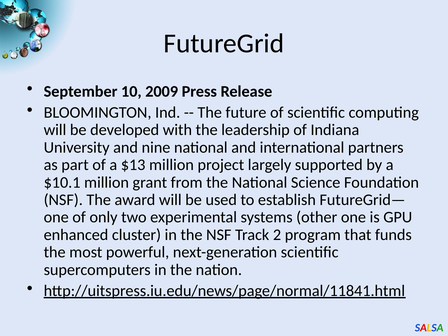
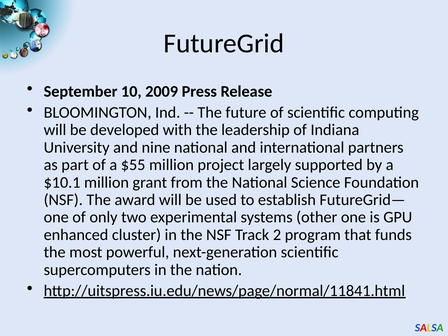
$13: $13 -> $55
